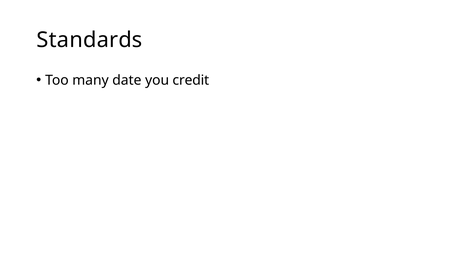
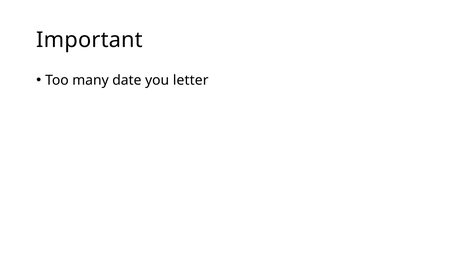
Standards: Standards -> Important
credit: credit -> letter
